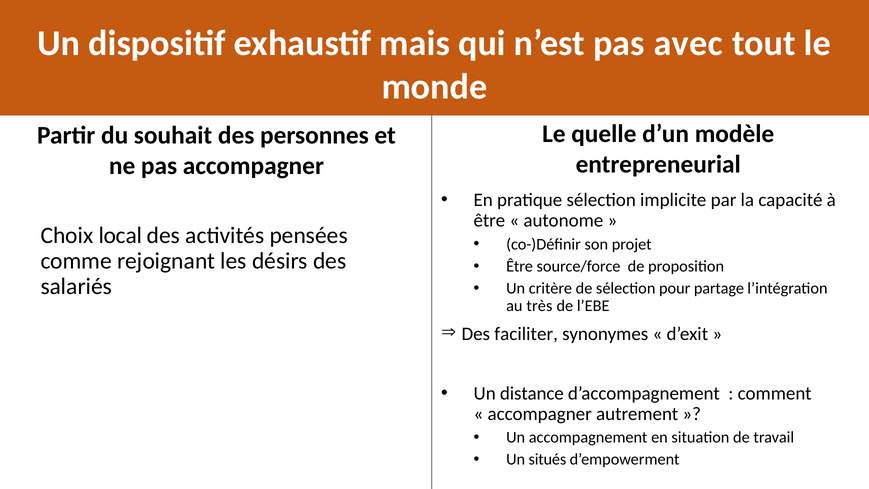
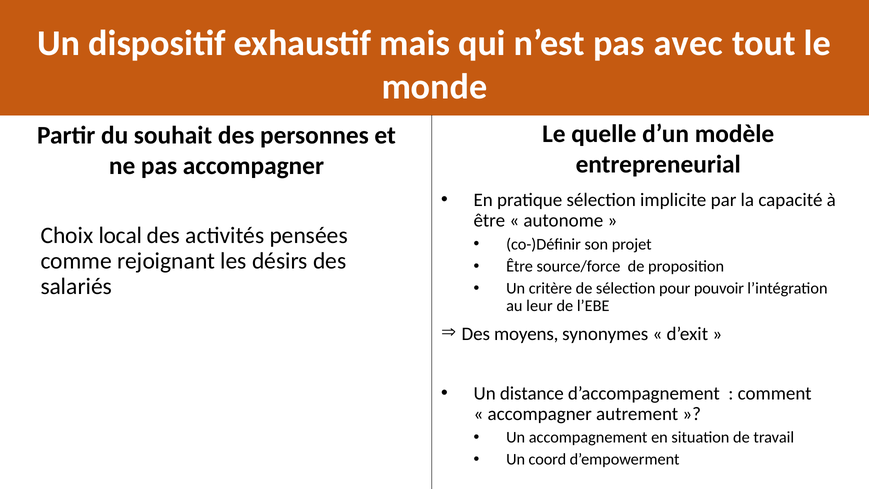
partage: partage -> pouvoir
très: très -> leur
faciliter: faciliter -> moyens
situés: situés -> coord
